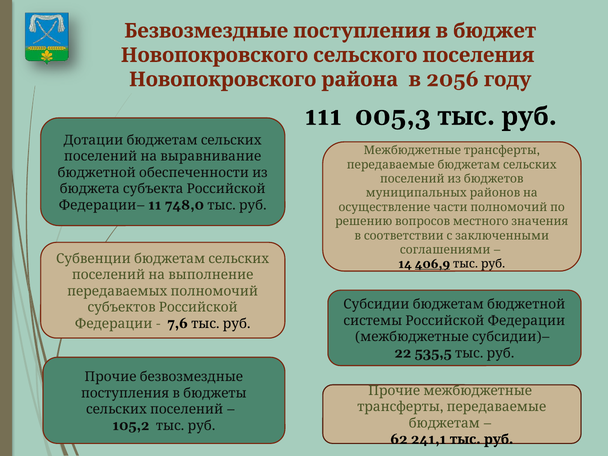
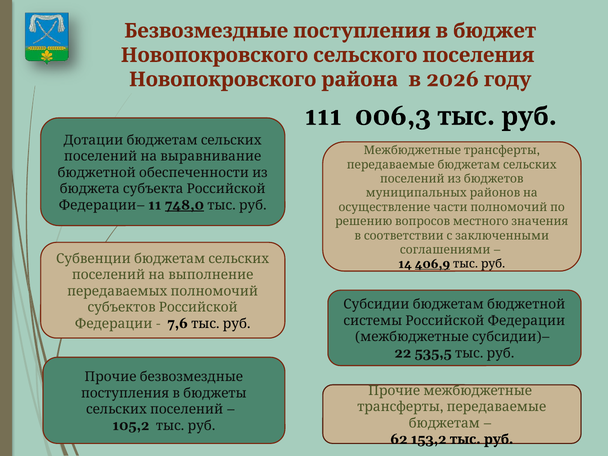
2056: 2056 -> 2026
005,3: 005,3 -> 006,3
748,0 underline: none -> present
241,1: 241,1 -> 153,2
